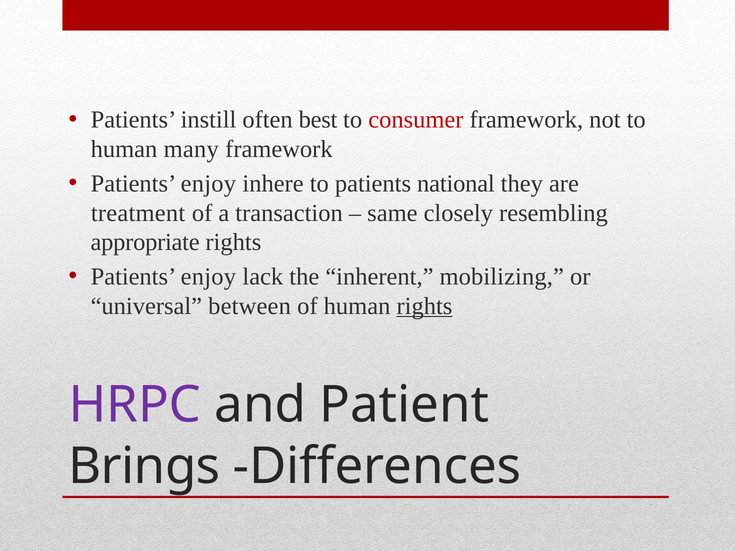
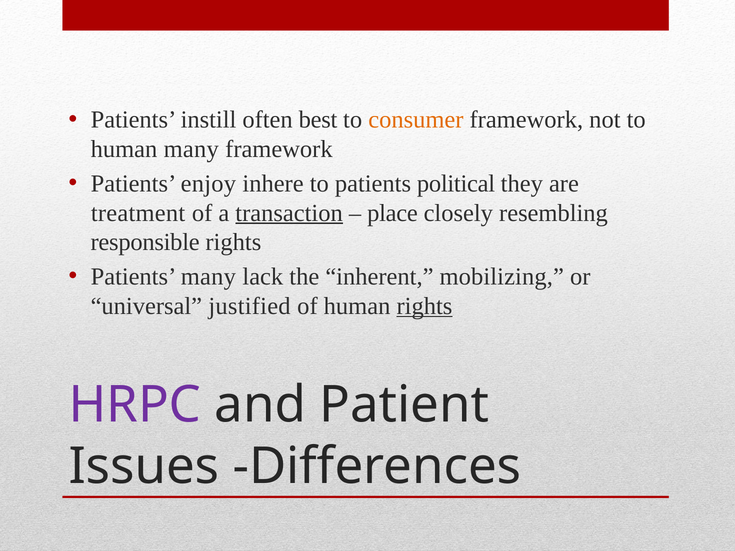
consumer colour: red -> orange
national: national -> political
transaction underline: none -> present
same: same -> place
appropriate: appropriate -> responsible
enjoy at (208, 277): enjoy -> many
between: between -> justified
Brings: Brings -> Issues
